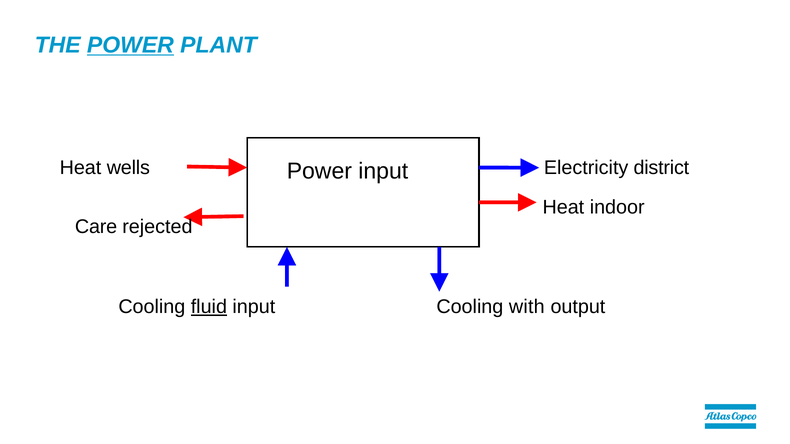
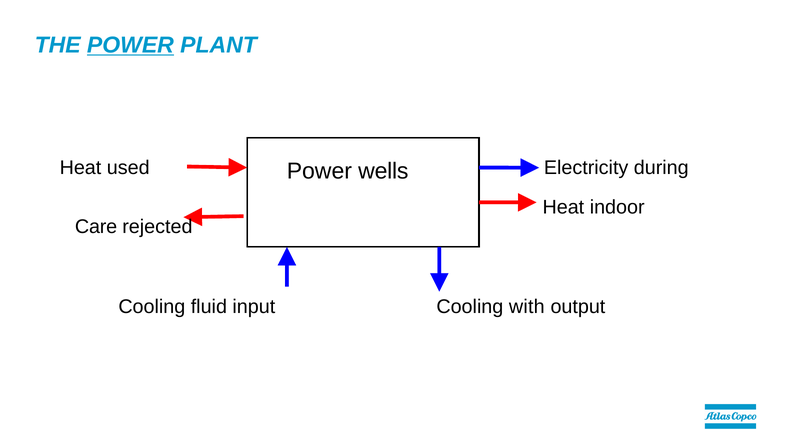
wells: wells -> used
Power input: input -> wells
district: district -> during
fluid underline: present -> none
